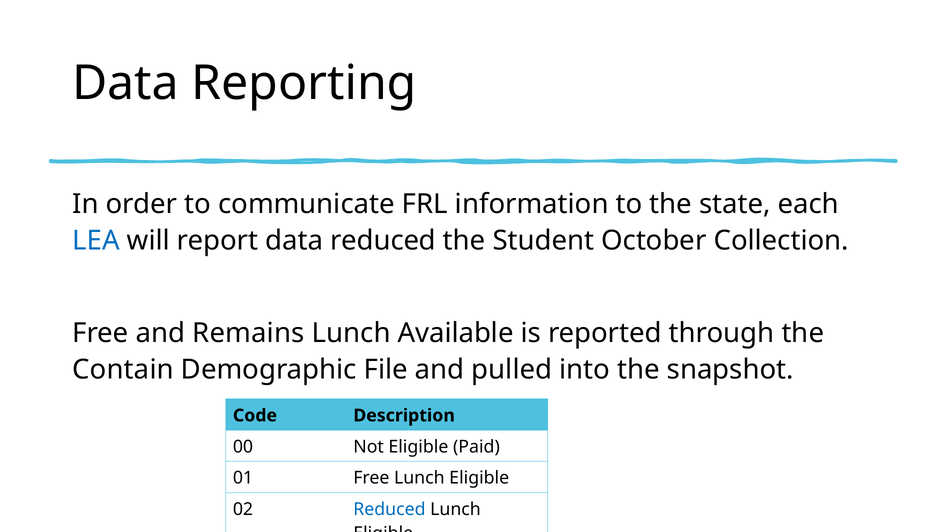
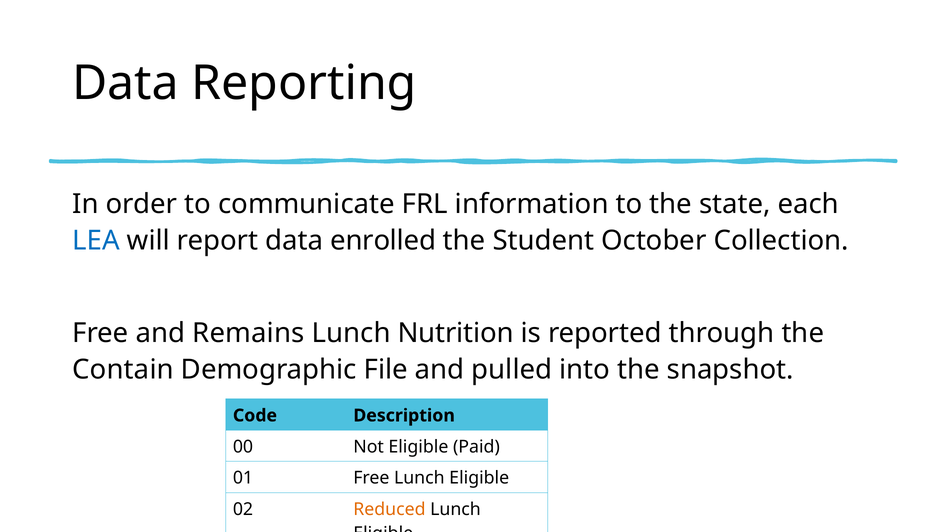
data reduced: reduced -> enrolled
Available: Available -> Nutrition
Reduced at (389, 509) colour: blue -> orange
